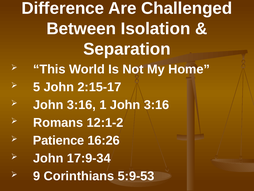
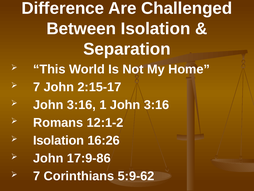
5 at (37, 87): 5 -> 7
Patience at (59, 140): Patience -> Isolation
17:9-34: 17:9-34 -> 17:9-86
9 at (37, 176): 9 -> 7
5:9-53: 5:9-53 -> 5:9-62
